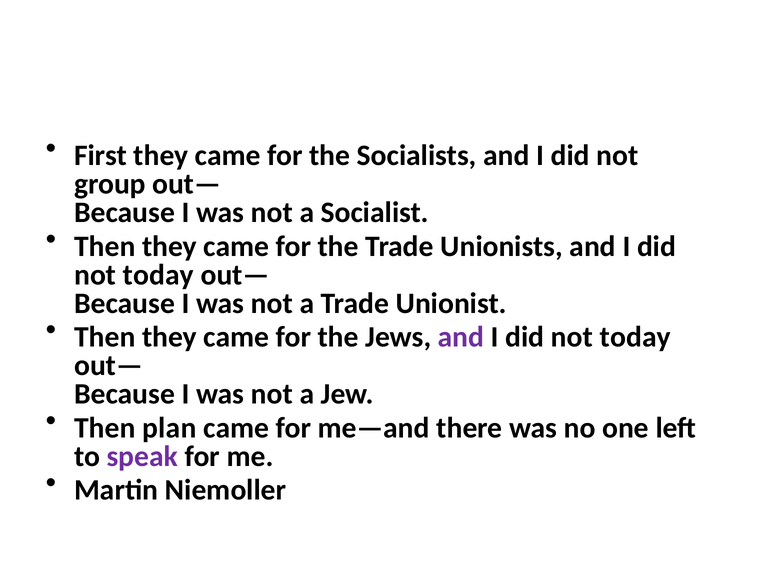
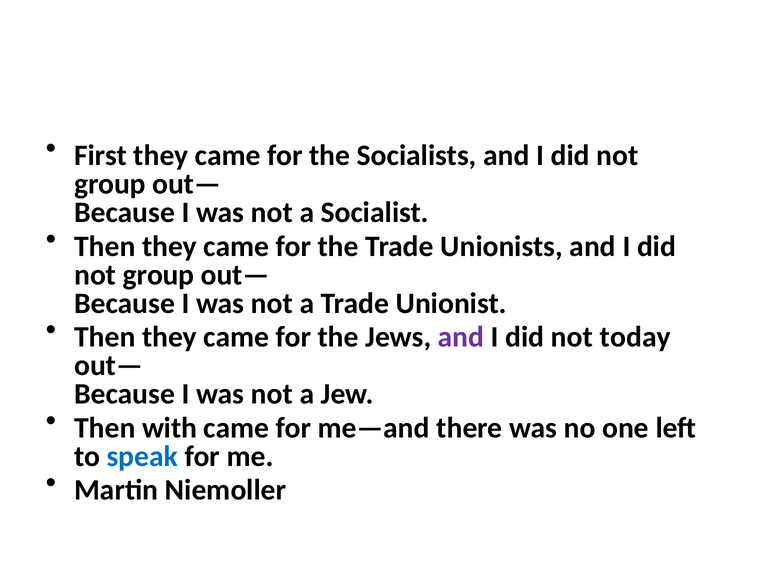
today at (158, 275): today -> group
plan: plan -> with
speak colour: purple -> blue
